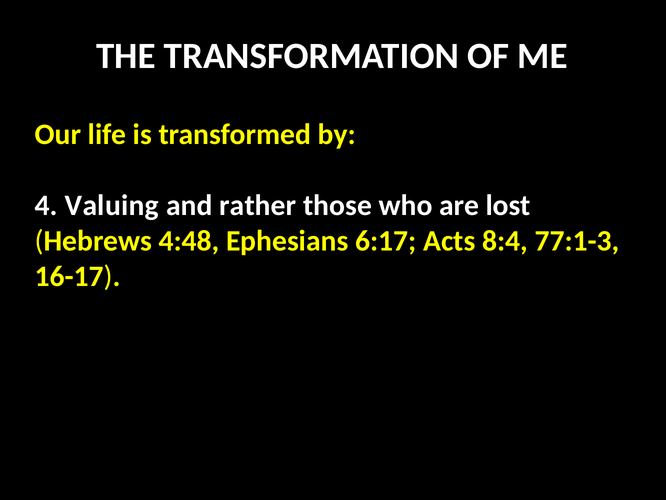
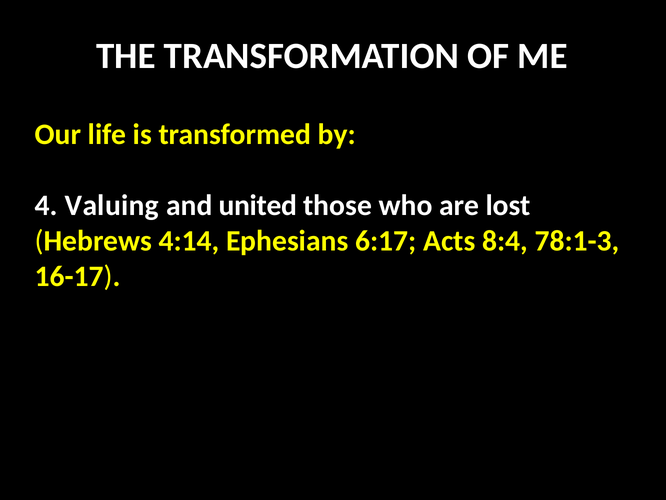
rather: rather -> united
4:48: 4:48 -> 4:14
77:1-3: 77:1-3 -> 78:1-3
